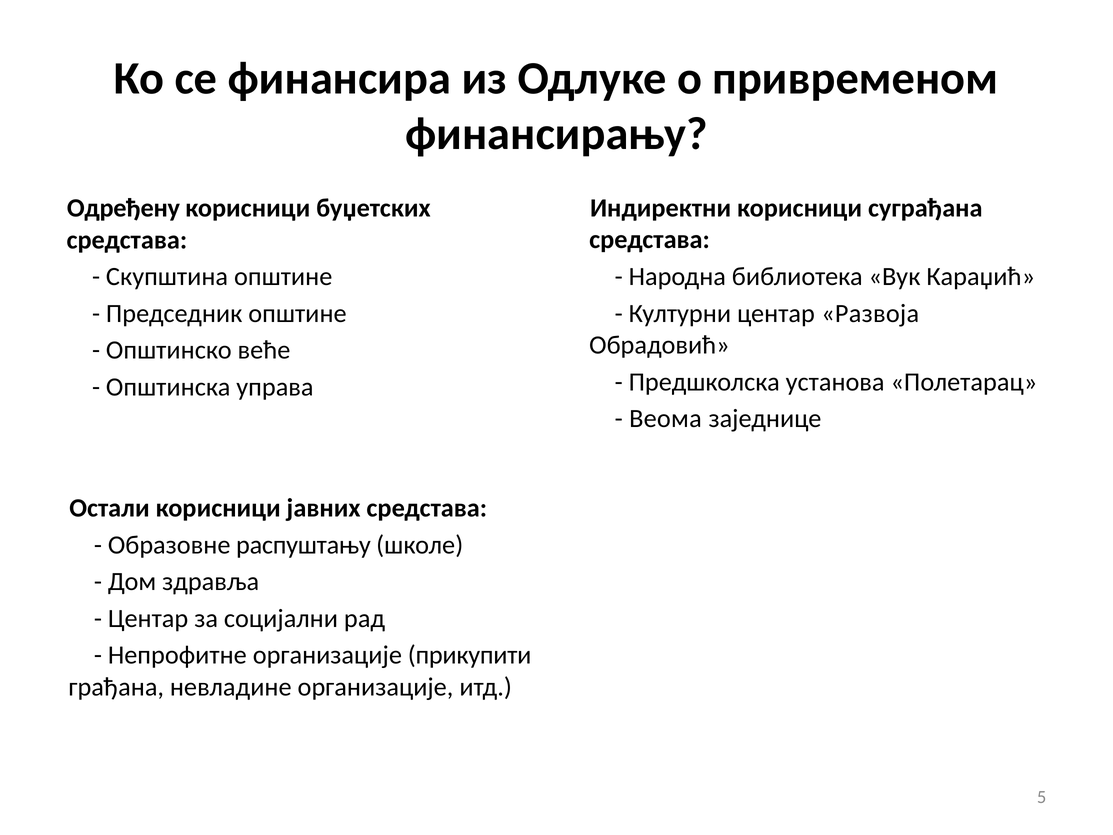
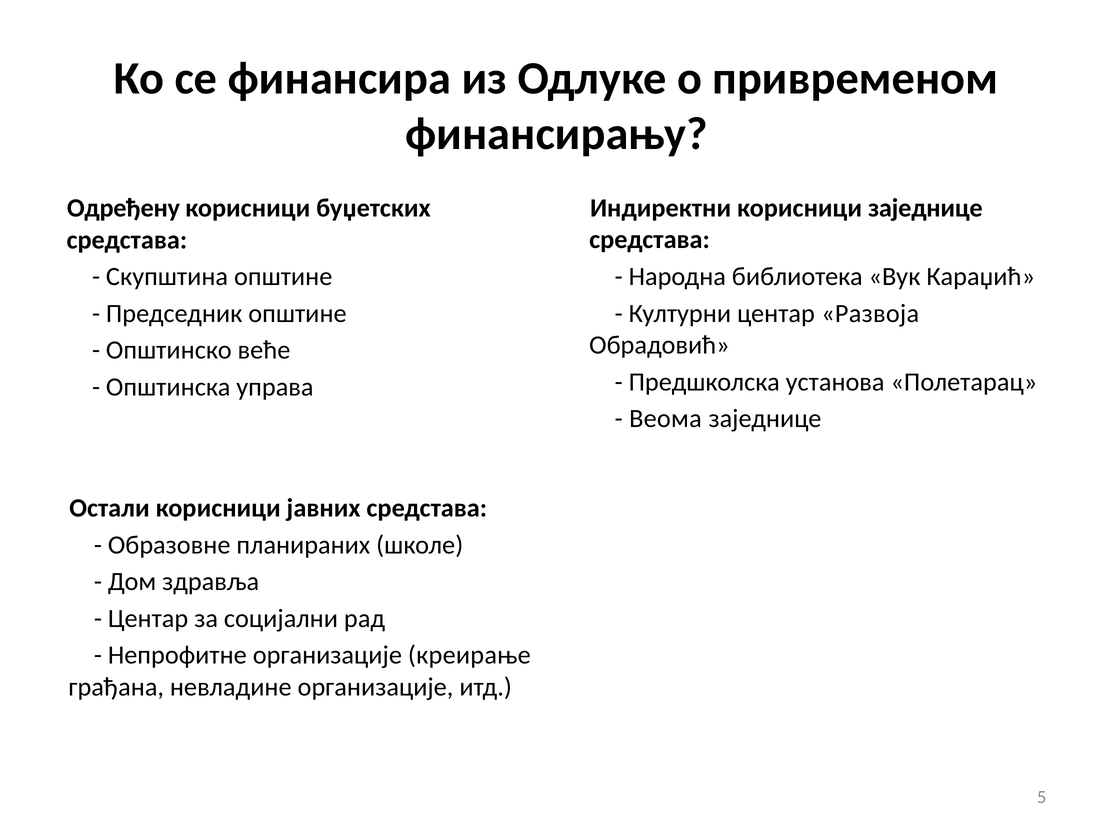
корисници суграђана: суграђана -> заједнице
распуштању: распуштању -> планираних
прикупити: прикупити -> креирање
